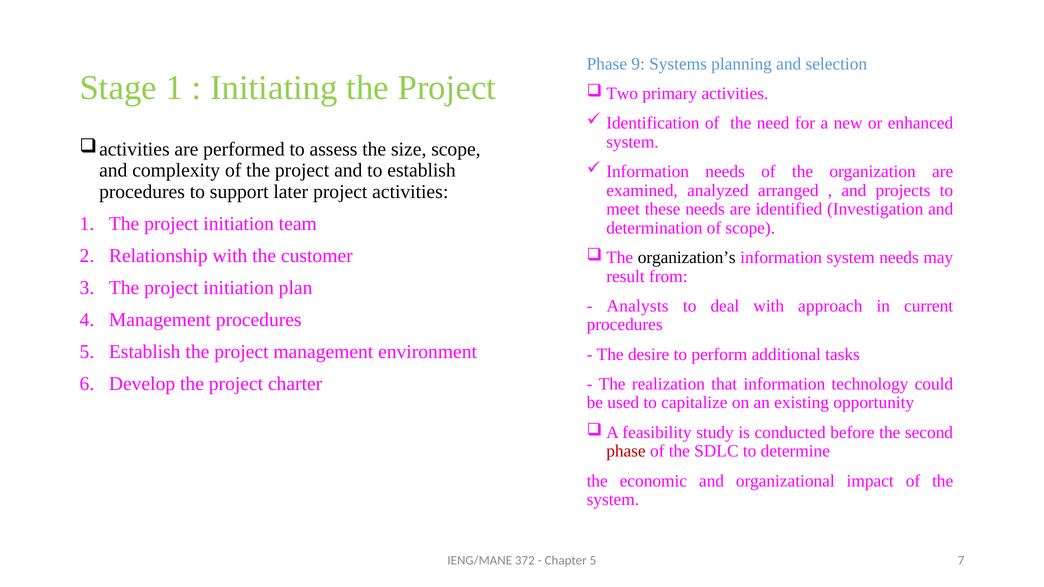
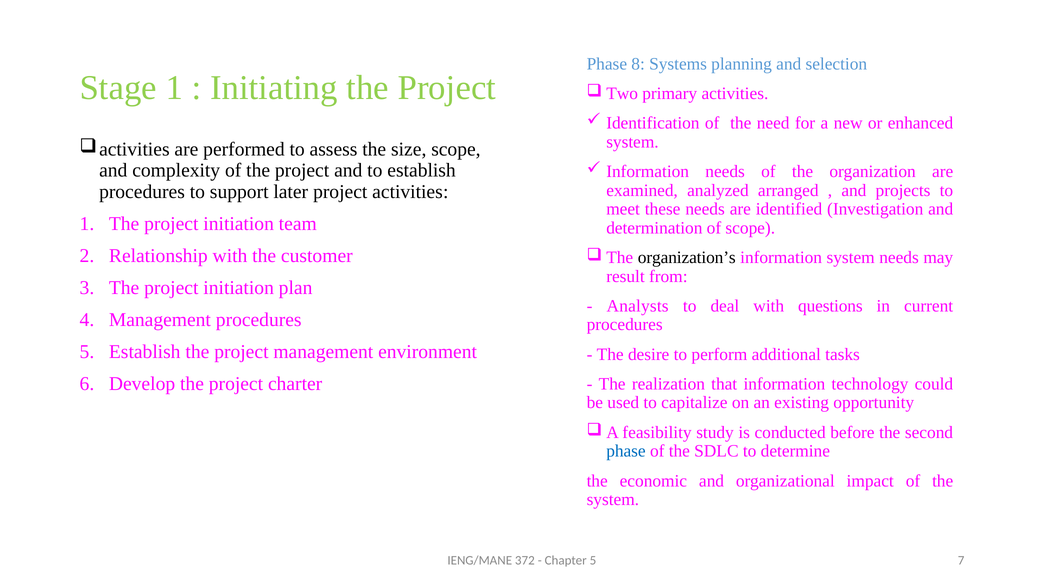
9: 9 -> 8
approach: approach -> questions
phase at (626, 451) colour: red -> blue
